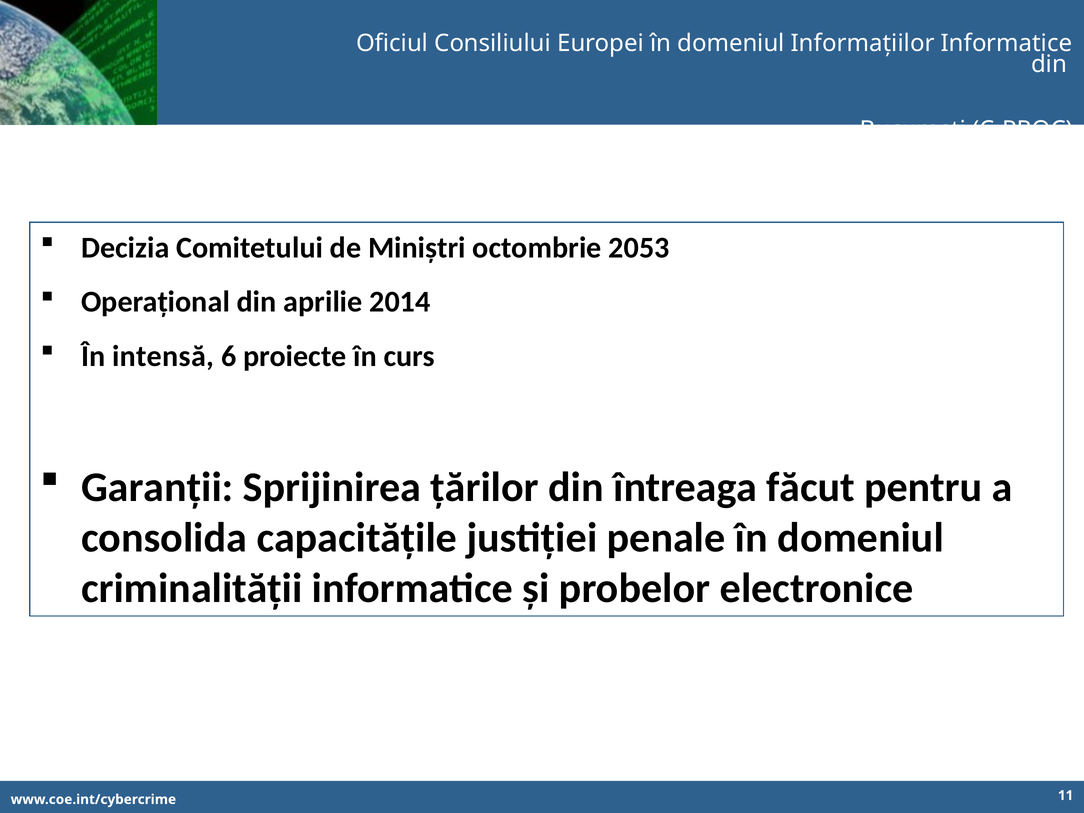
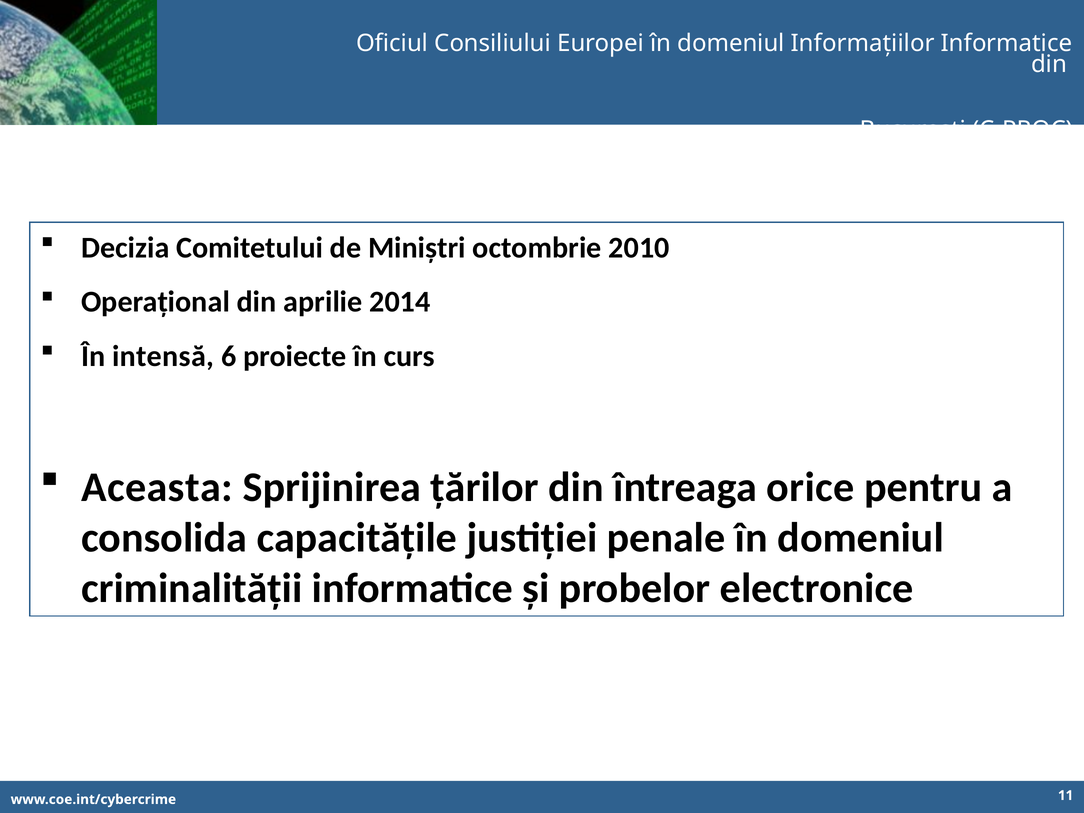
2053: 2053 -> 2010
Garanții: Garanții -> Aceasta
făcut: făcut -> orice
